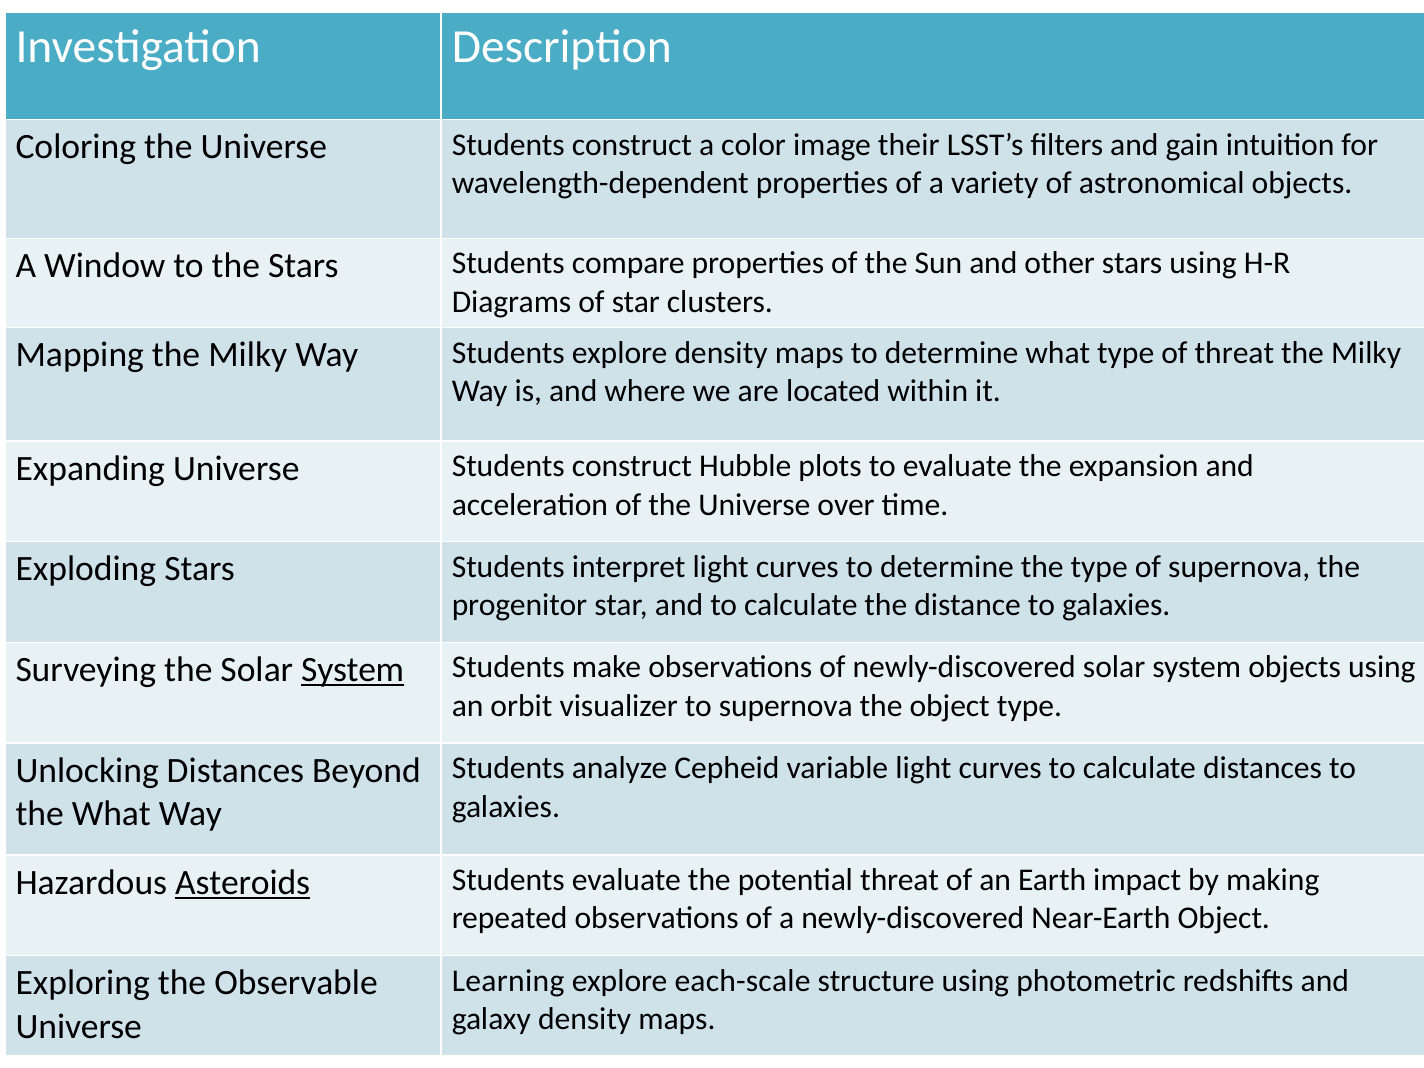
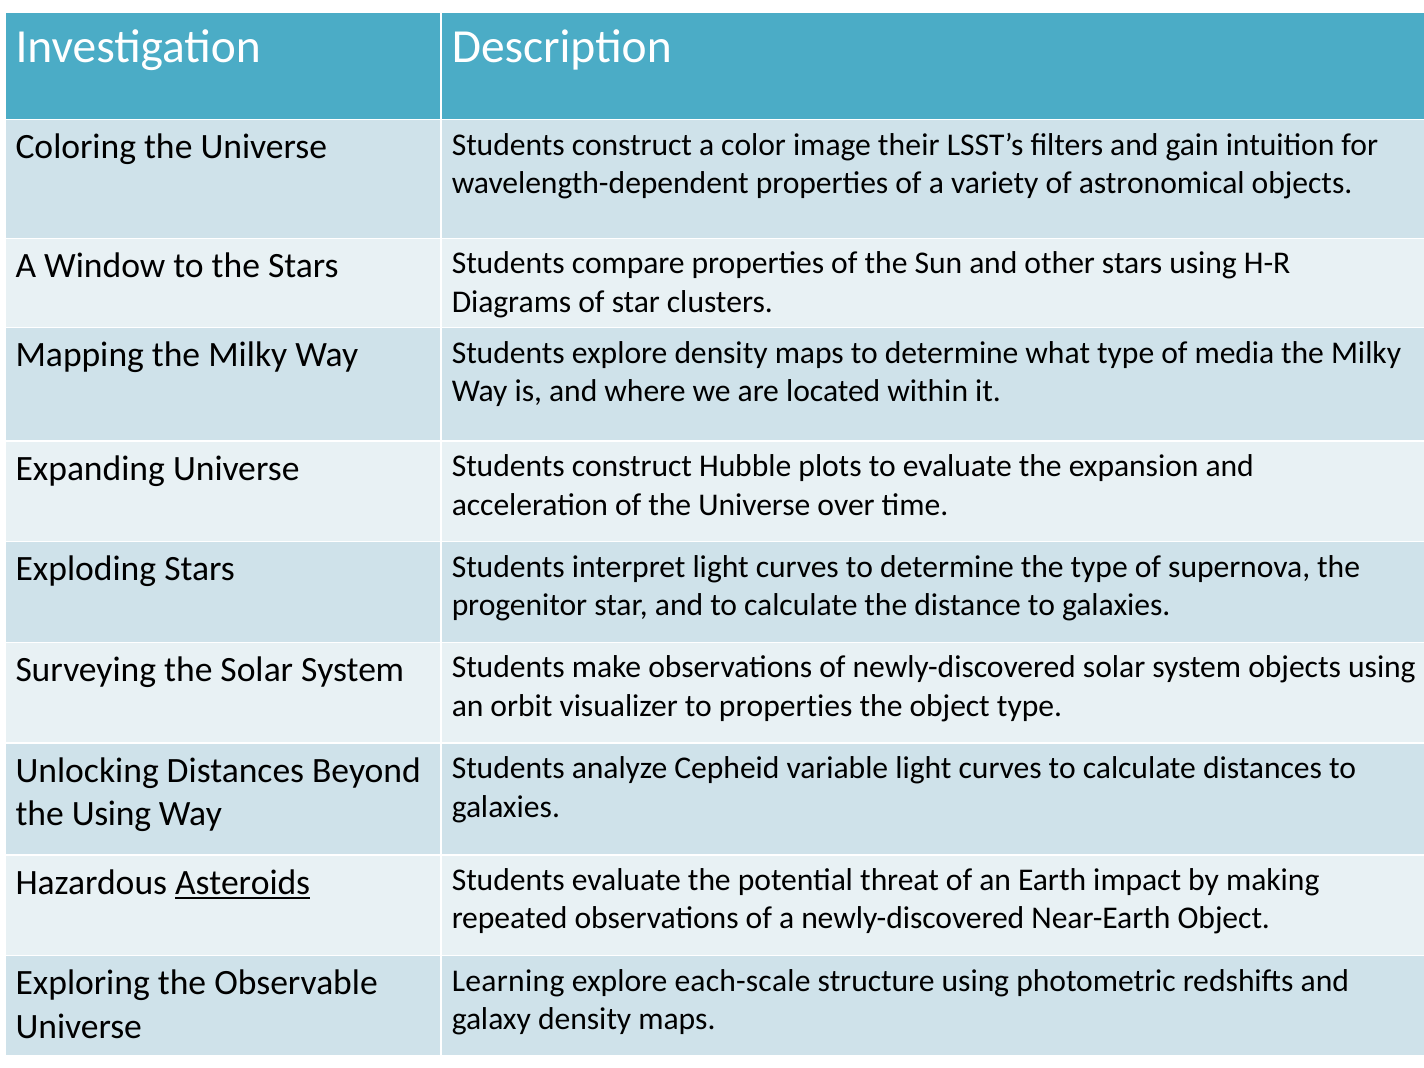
of threat: threat -> media
System at (353, 670) underline: present -> none
to supernova: supernova -> properties
the What: What -> Using
